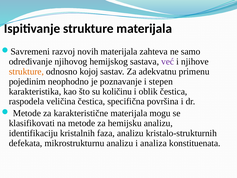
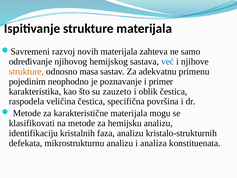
već colour: purple -> blue
kojoj: kojoj -> masa
stepen: stepen -> primer
količinu: količinu -> zauzeto
